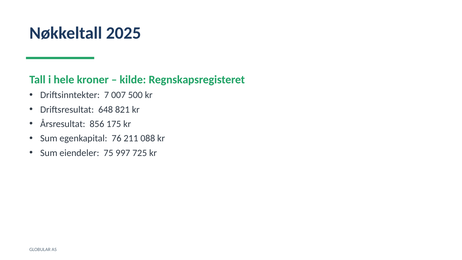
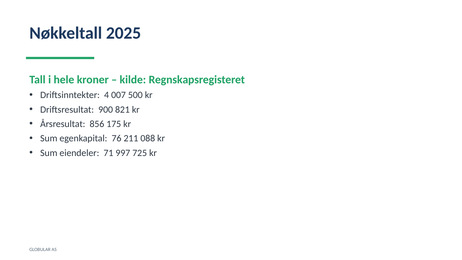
7: 7 -> 4
648: 648 -> 900
75: 75 -> 71
